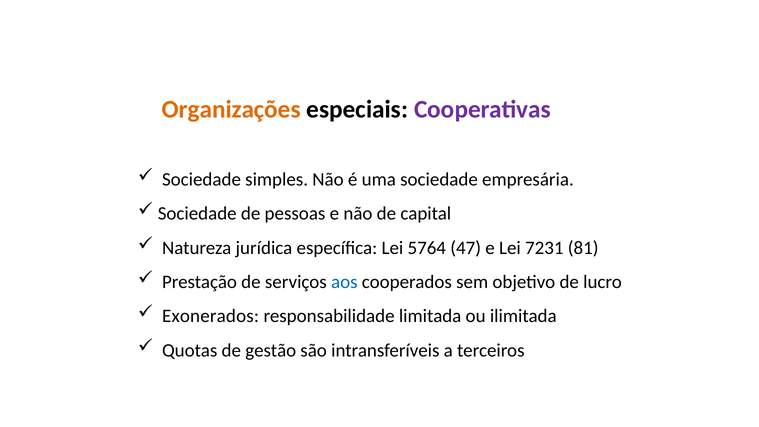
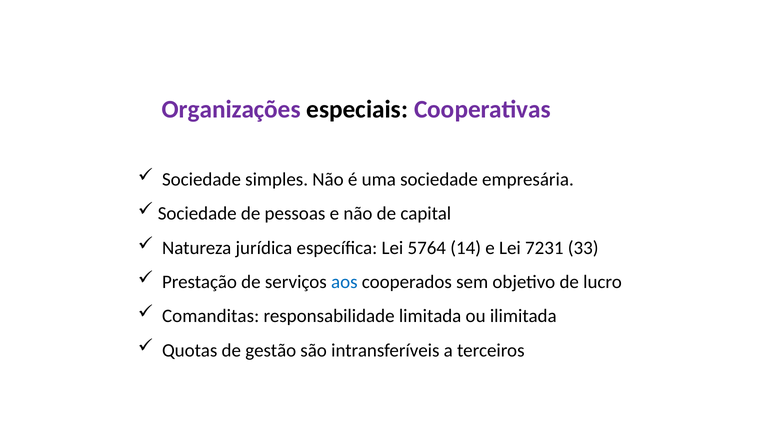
Organizações colour: orange -> purple
47: 47 -> 14
81: 81 -> 33
Exonerados: Exonerados -> Comanditas
